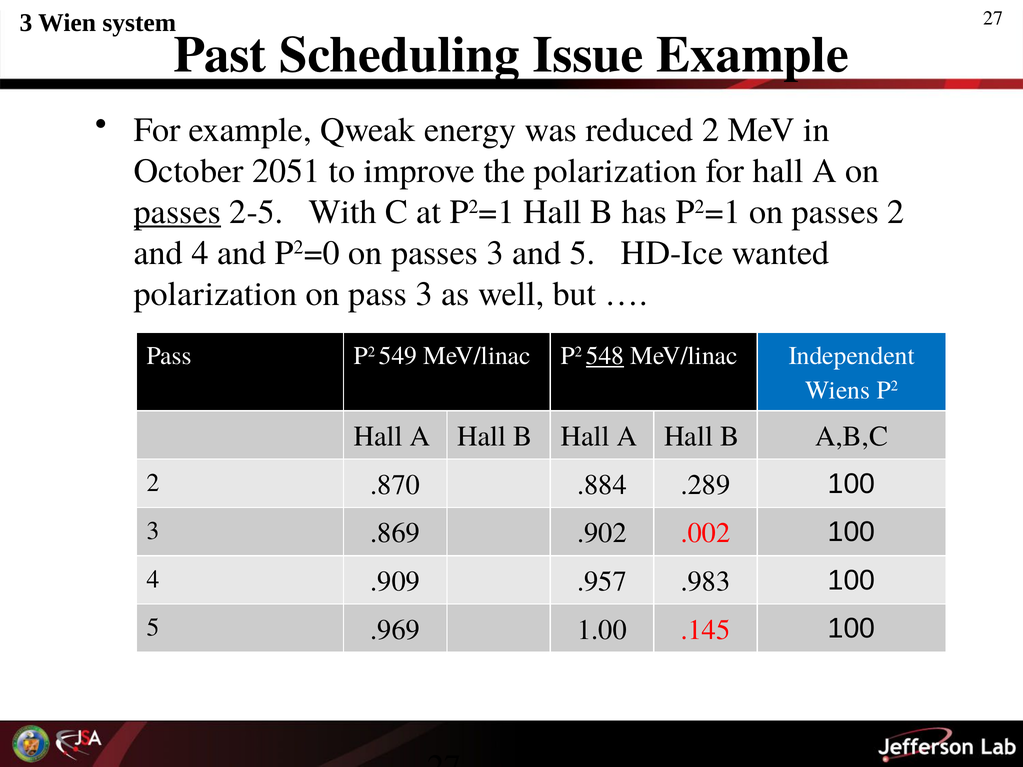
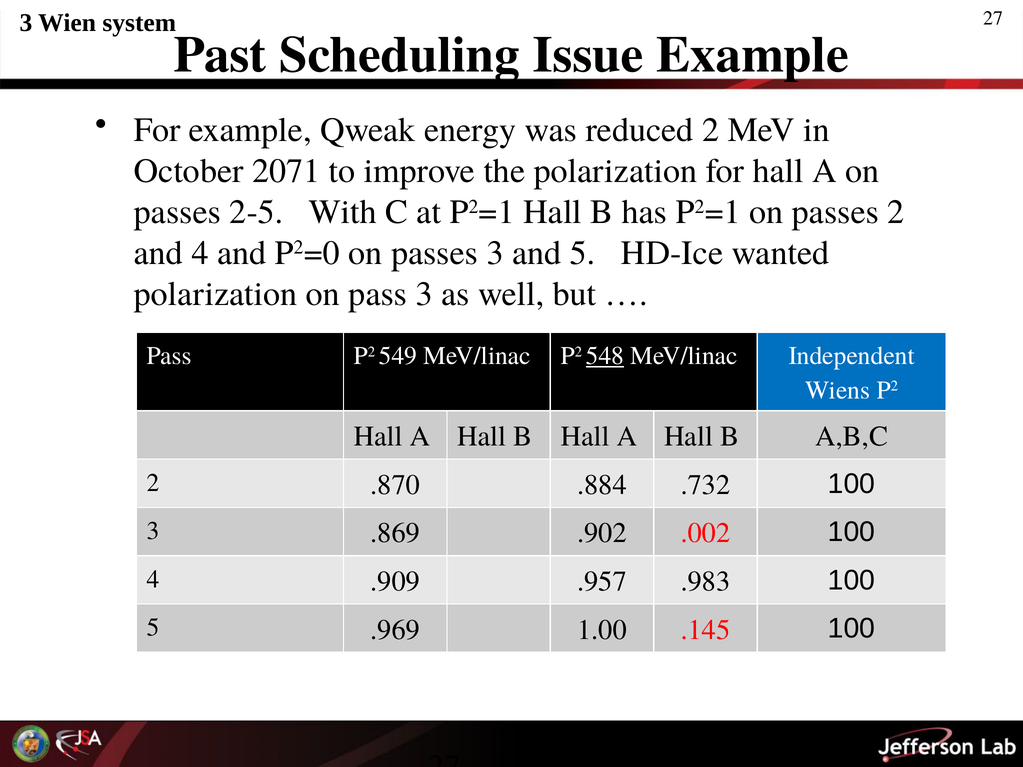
2051: 2051 -> 2071
passes at (177, 212) underline: present -> none
.289: .289 -> .732
